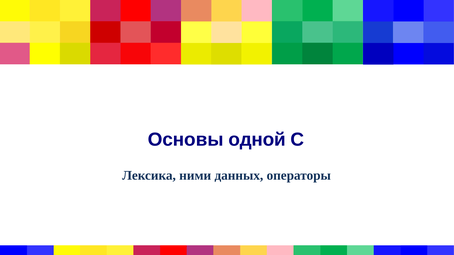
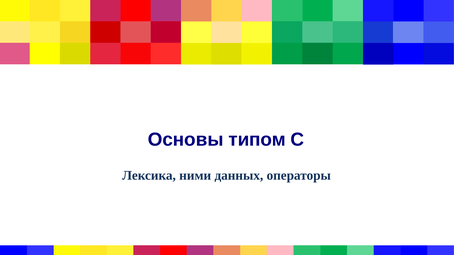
одной: одной -> типом
